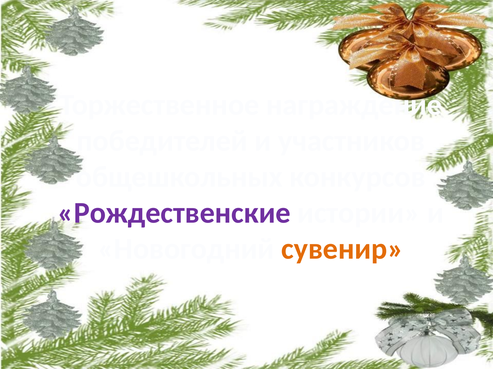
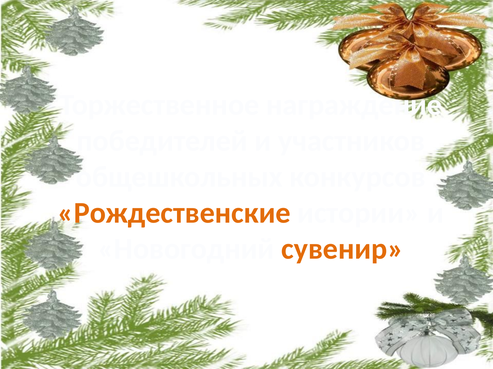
Рождественские colour: purple -> orange
